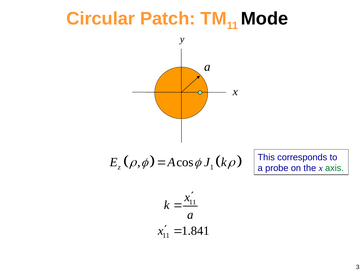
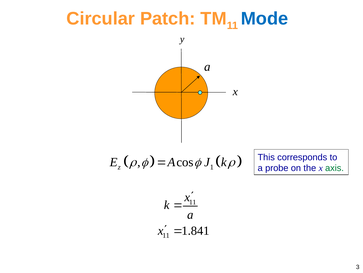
Mode colour: black -> blue
